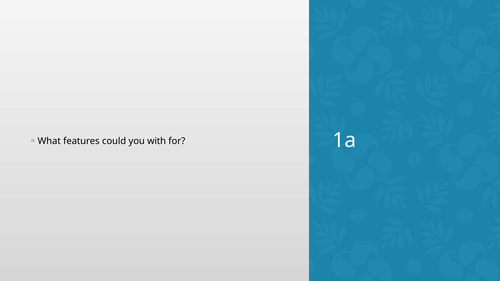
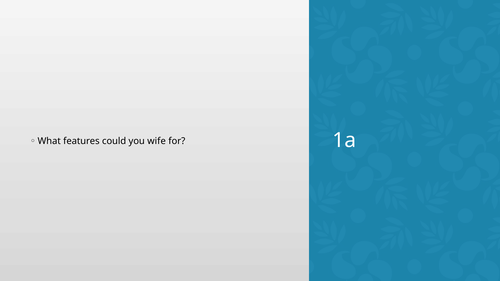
with: with -> wife
